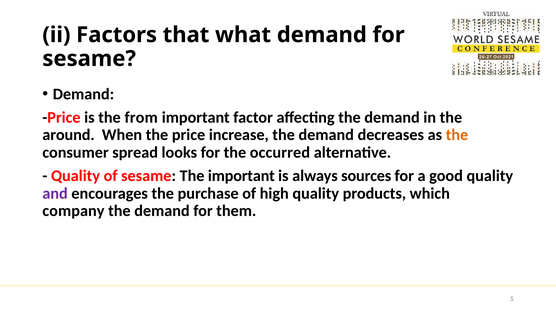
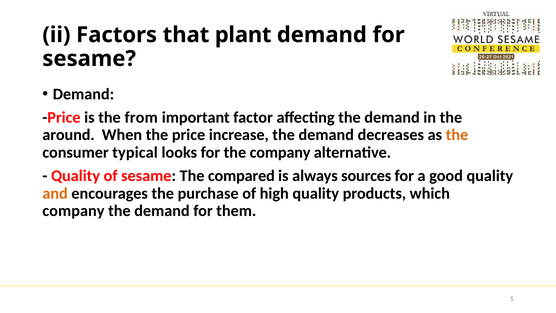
what: what -> plant
spread: spread -> typical
the occurred: occurred -> company
The important: important -> compared
and colour: purple -> orange
